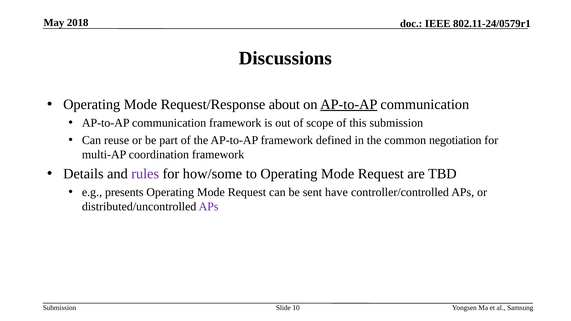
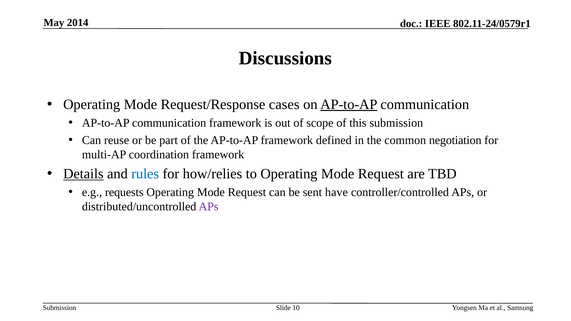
2018: 2018 -> 2014
about: about -> cases
Details underline: none -> present
rules colour: purple -> blue
how/some: how/some -> how/relies
presents: presents -> requests
